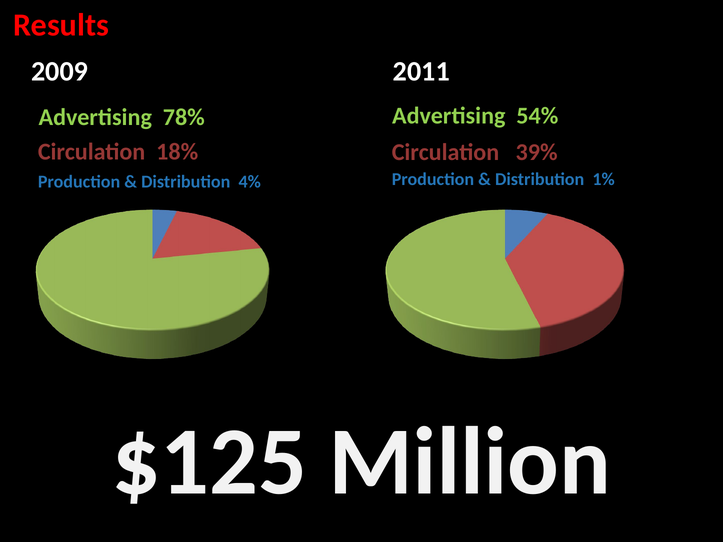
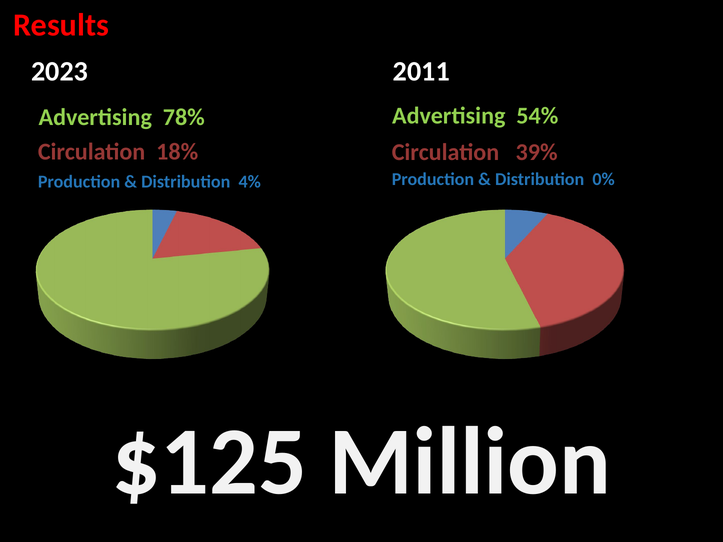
2009: 2009 -> 2023
1%: 1% -> 0%
